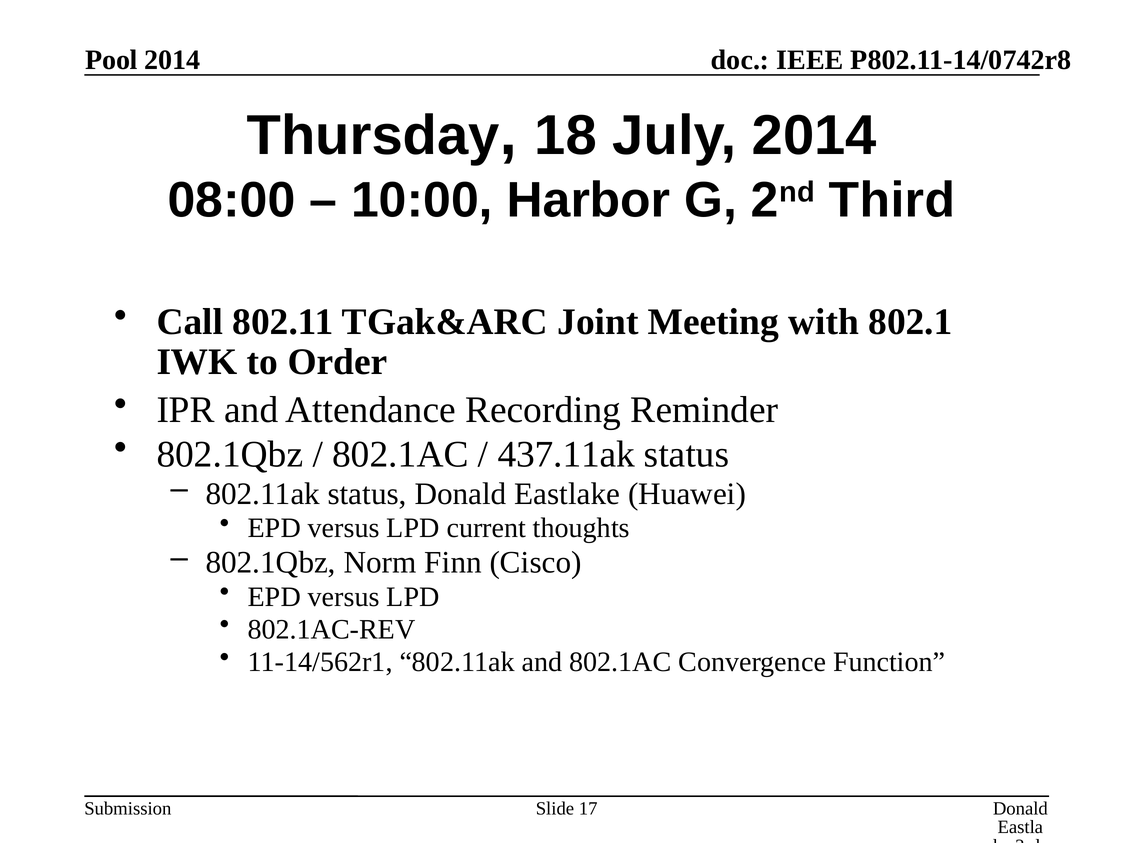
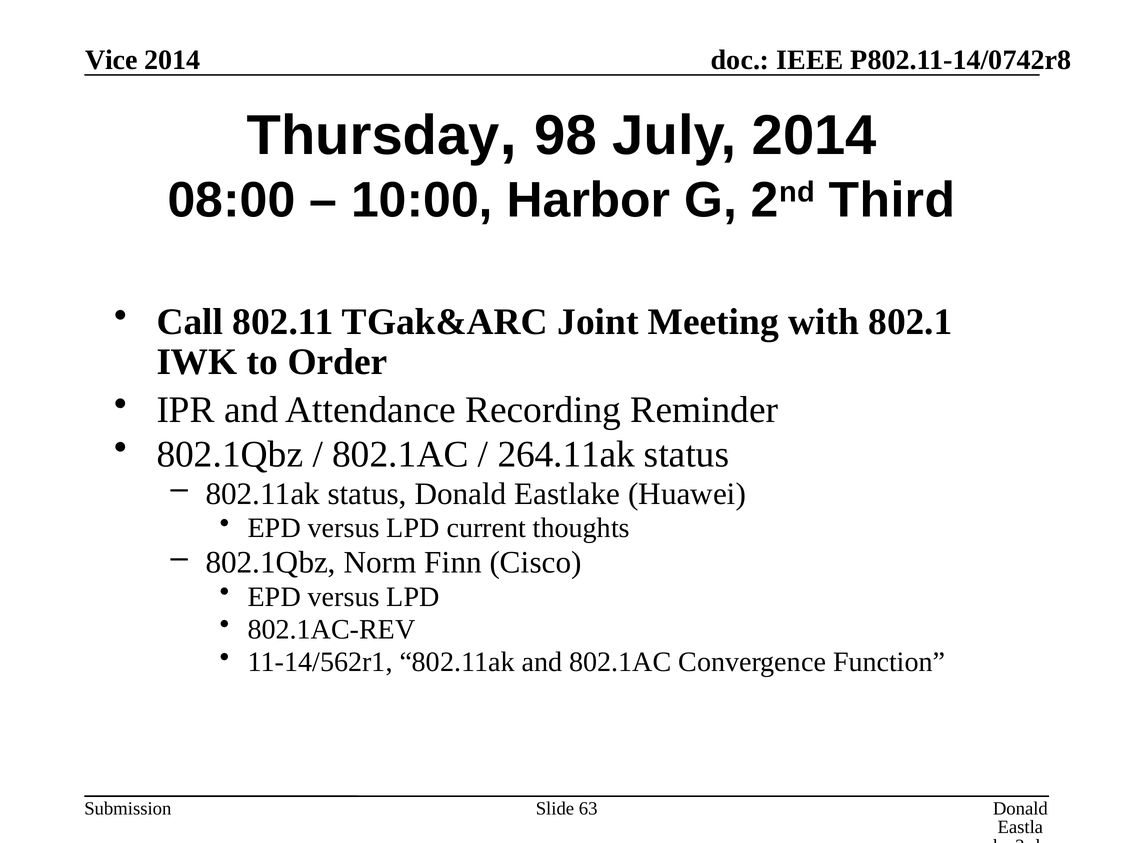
Pool: Pool -> Vice
18: 18 -> 98
437.11ak: 437.11ak -> 264.11ak
17: 17 -> 63
